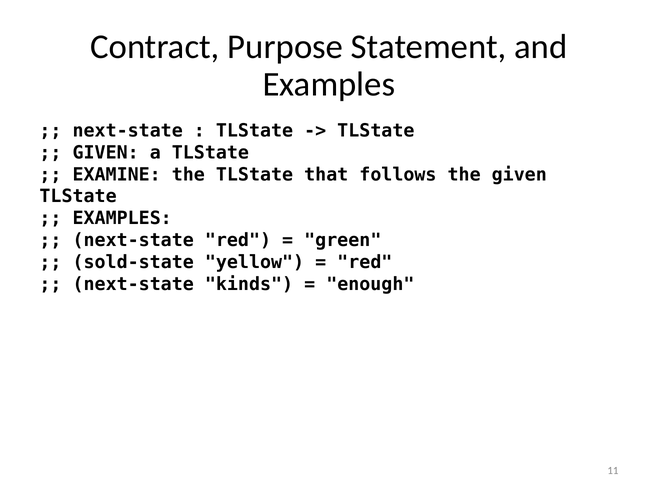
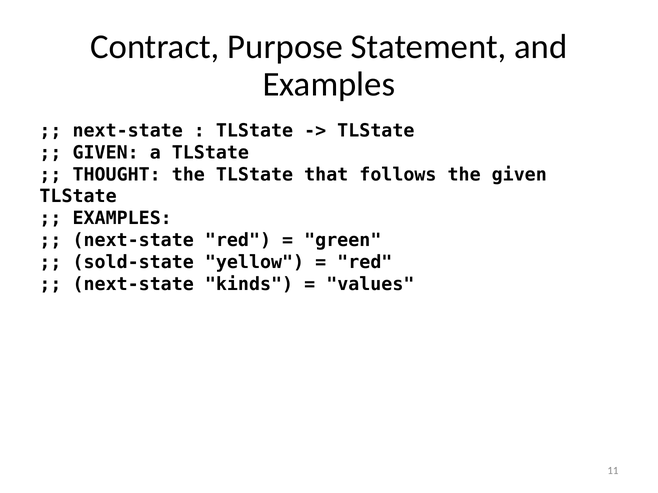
EXAMINE: EXAMINE -> THOUGHT
enough: enough -> values
